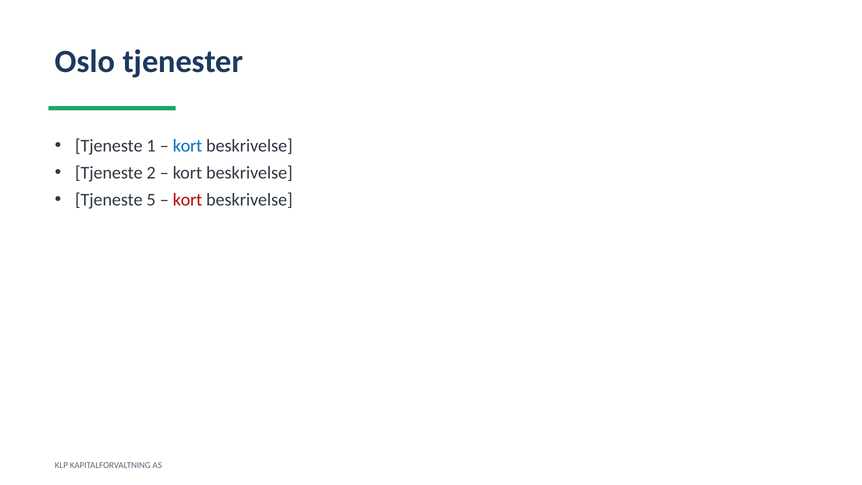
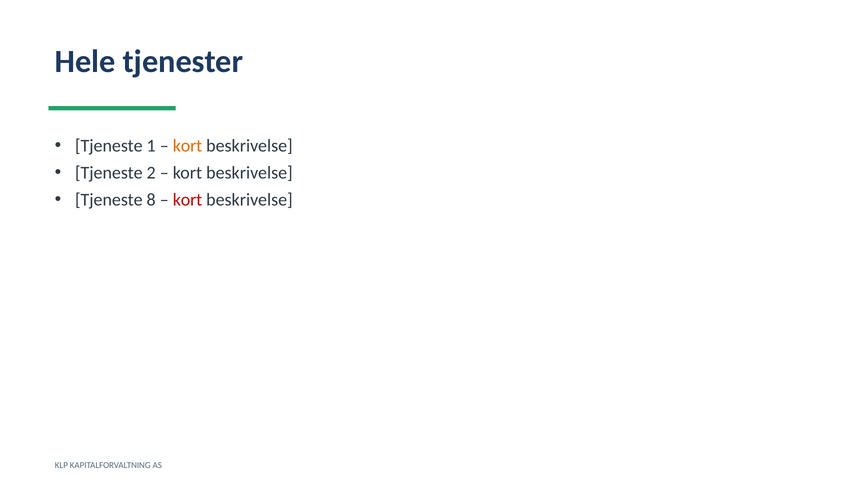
Oslo: Oslo -> Hele
kort at (188, 146) colour: blue -> orange
5: 5 -> 8
